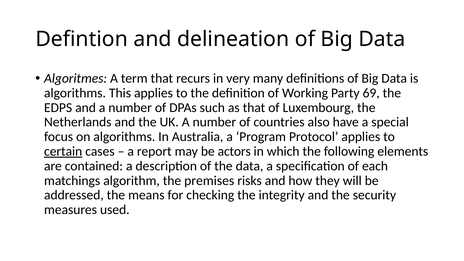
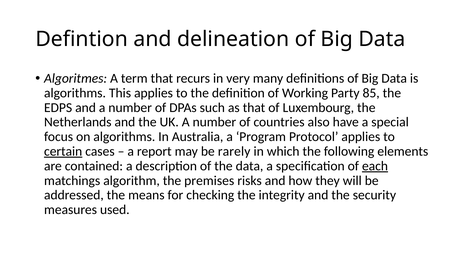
69: 69 -> 85
actors: actors -> rarely
each underline: none -> present
